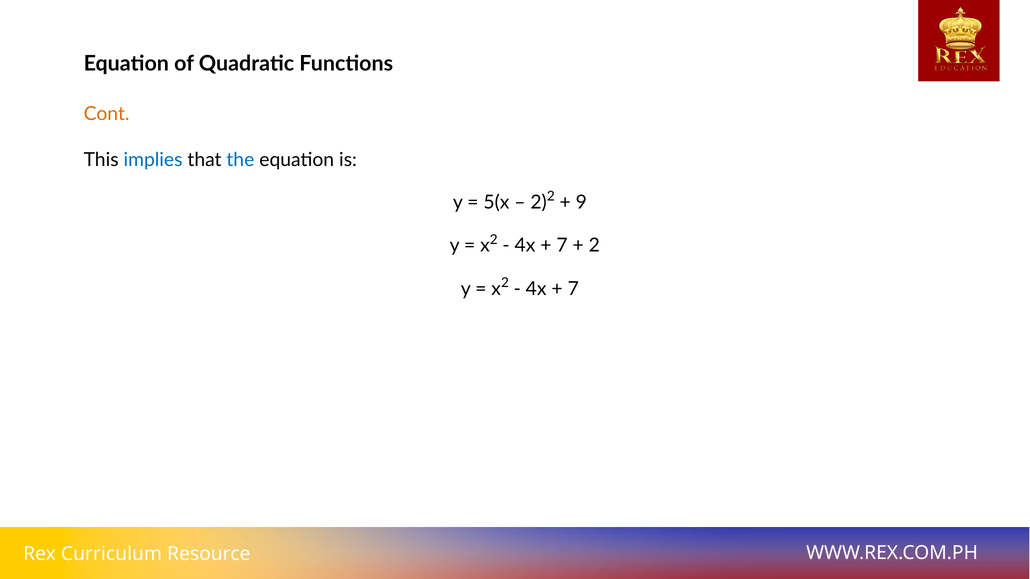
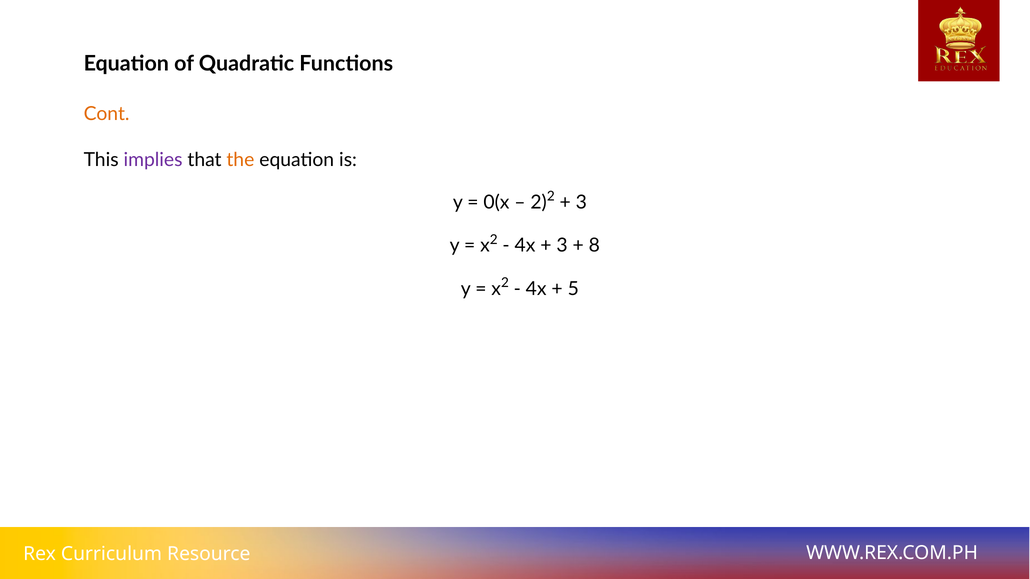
implies colour: blue -> purple
the colour: blue -> orange
5(x: 5(x -> 0(x
9 at (581, 203): 9 -> 3
7 at (562, 246): 7 -> 3
2 at (594, 246): 2 -> 8
7 at (573, 289): 7 -> 5
